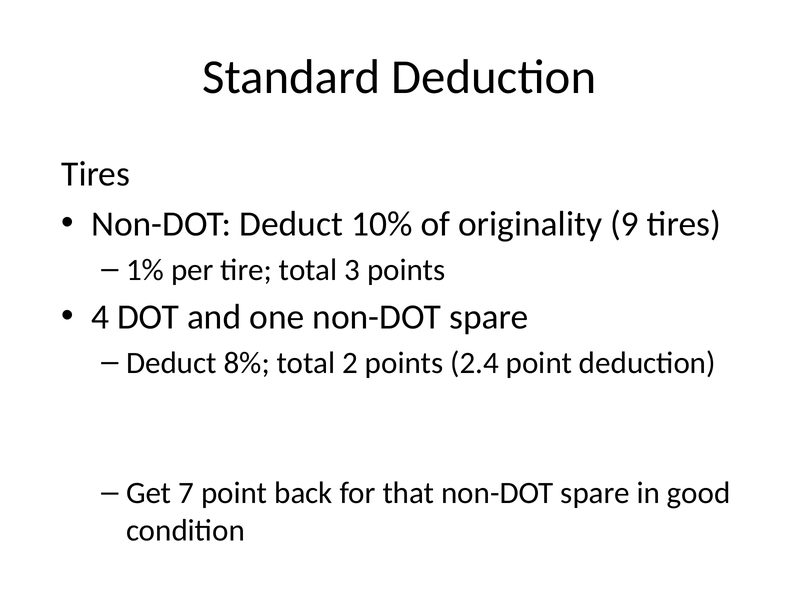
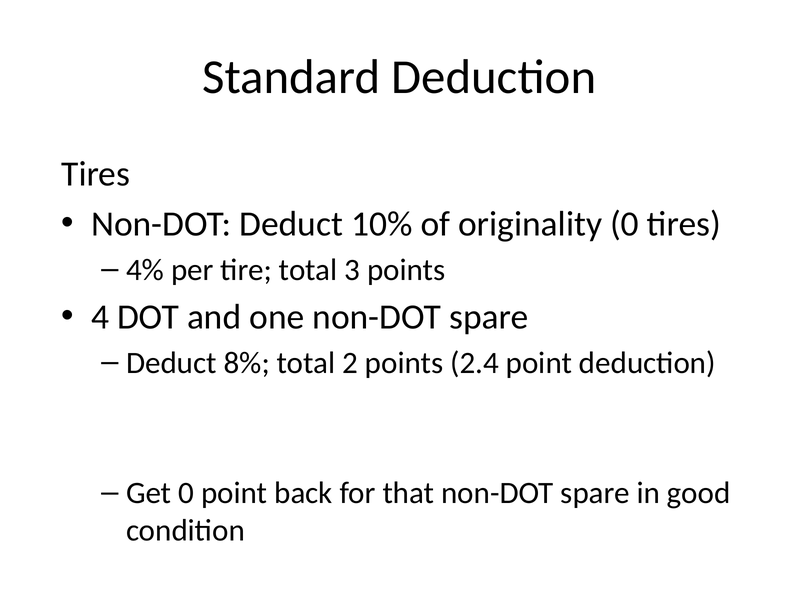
originality 9: 9 -> 0
1%: 1% -> 4%
Get 7: 7 -> 0
